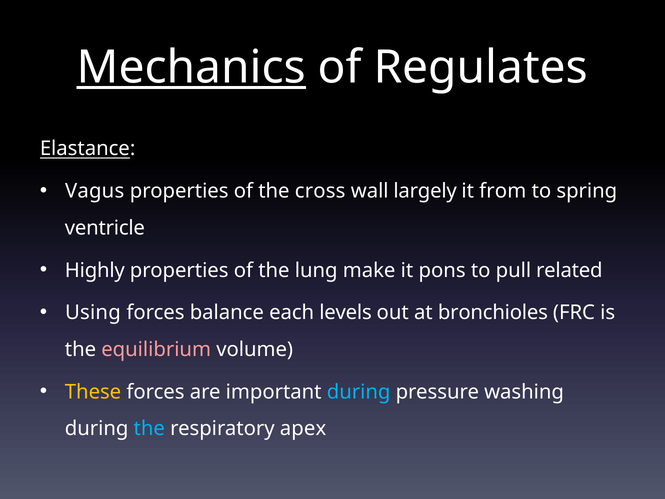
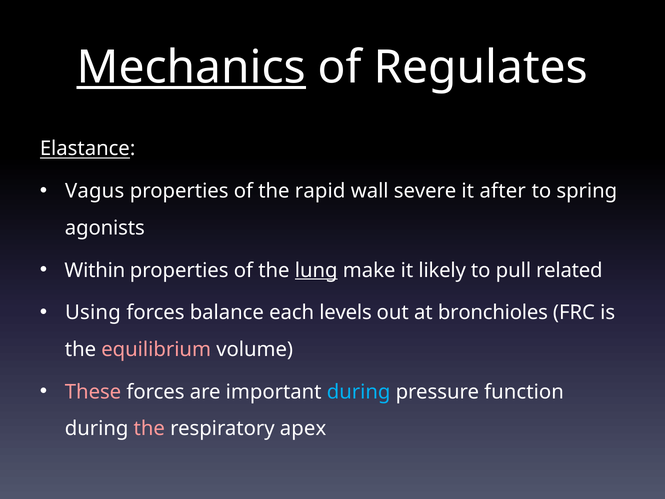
cross: cross -> rapid
largely: largely -> severe
from: from -> after
ventricle: ventricle -> agonists
Highly: Highly -> Within
lung underline: none -> present
pons: pons -> likely
These colour: yellow -> pink
washing: washing -> function
the at (149, 428) colour: light blue -> pink
